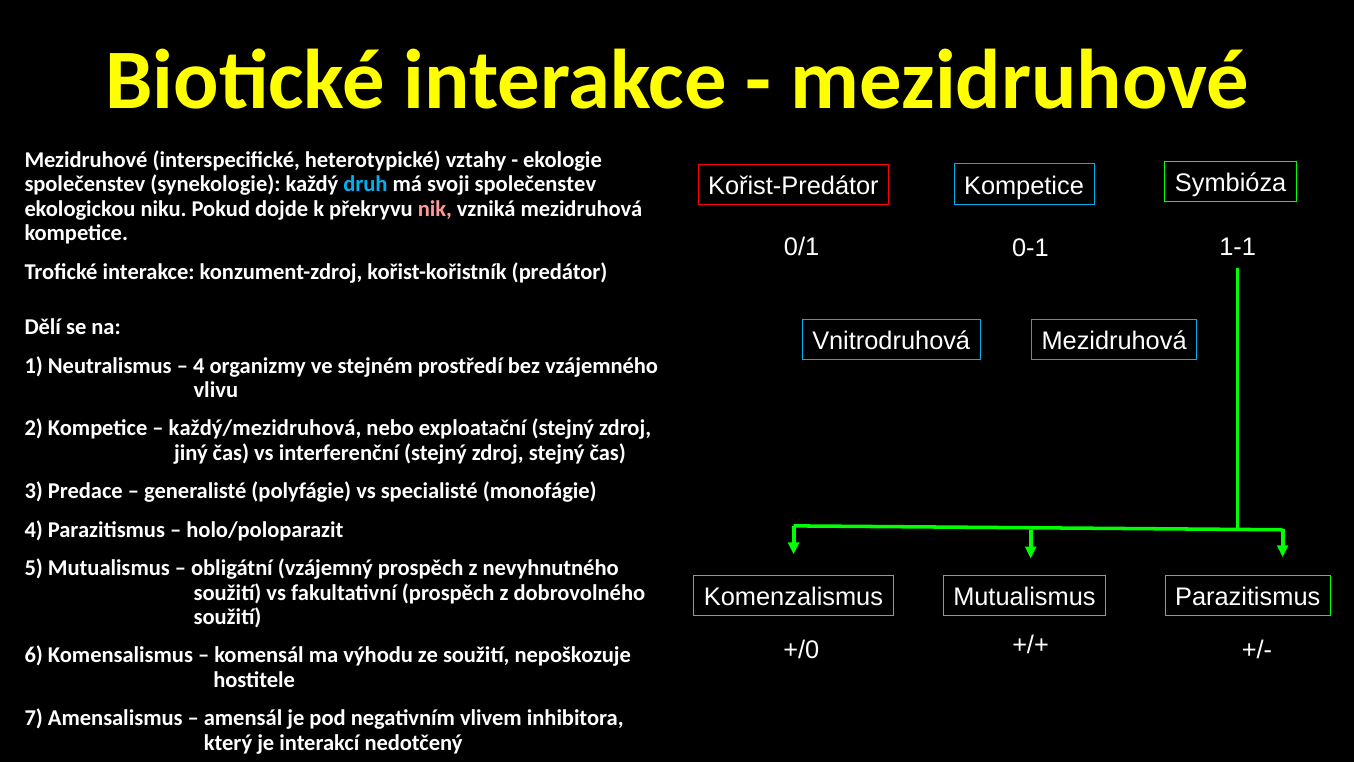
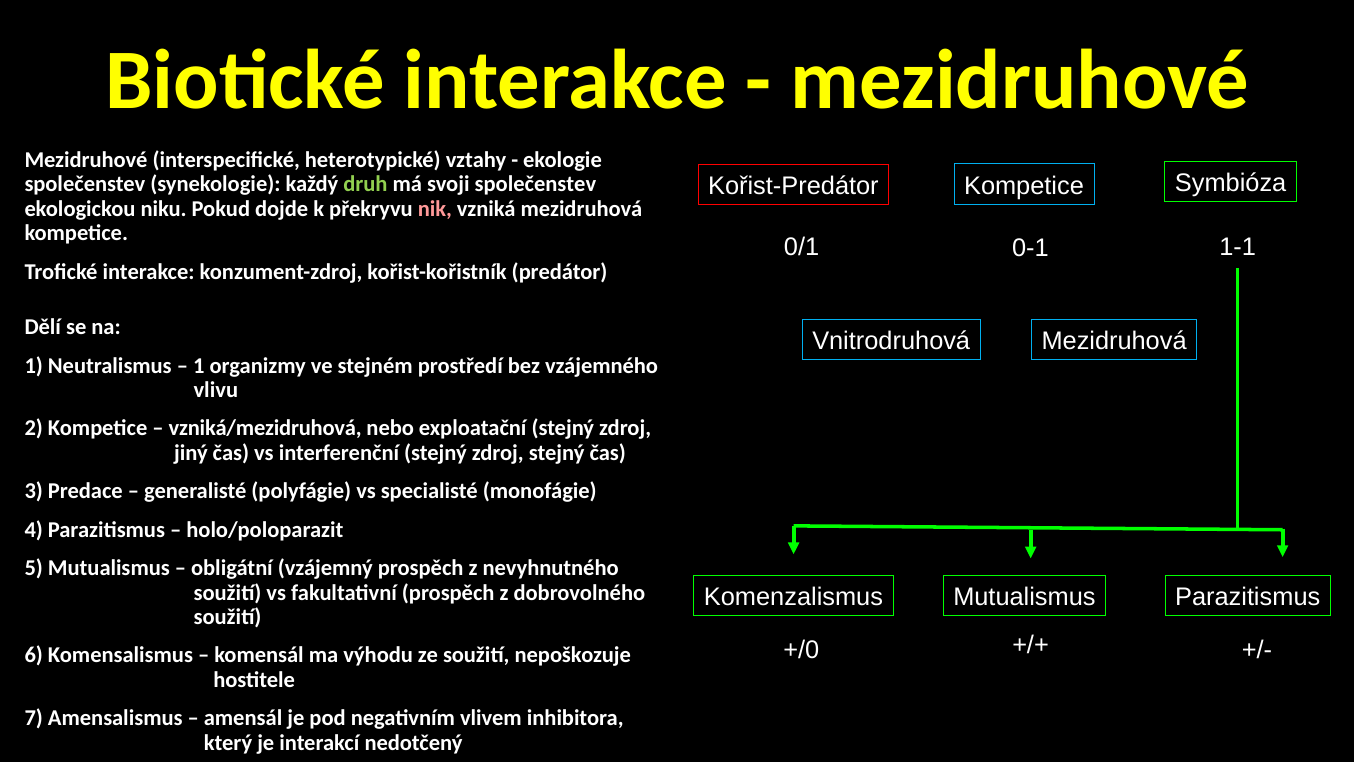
druh colour: light blue -> light green
4 at (199, 365): 4 -> 1
každý/mezidruhová: každý/mezidruhová -> vzniká/mezidruhová
